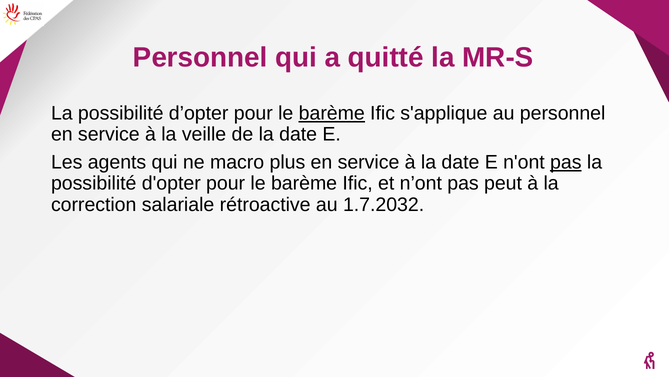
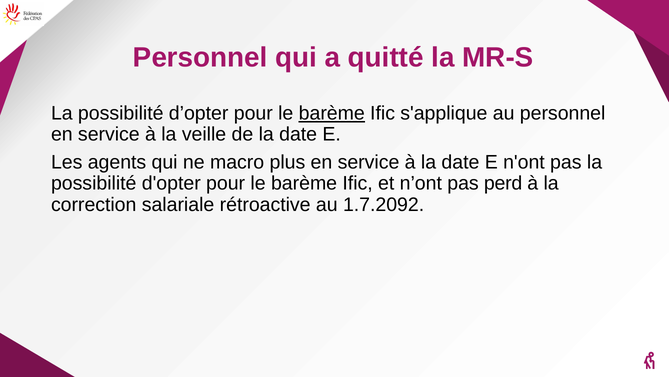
pas at (566, 162) underline: present -> none
peut: peut -> perd
1.7.2032: 1.7.2032 -> 1.7.2092
